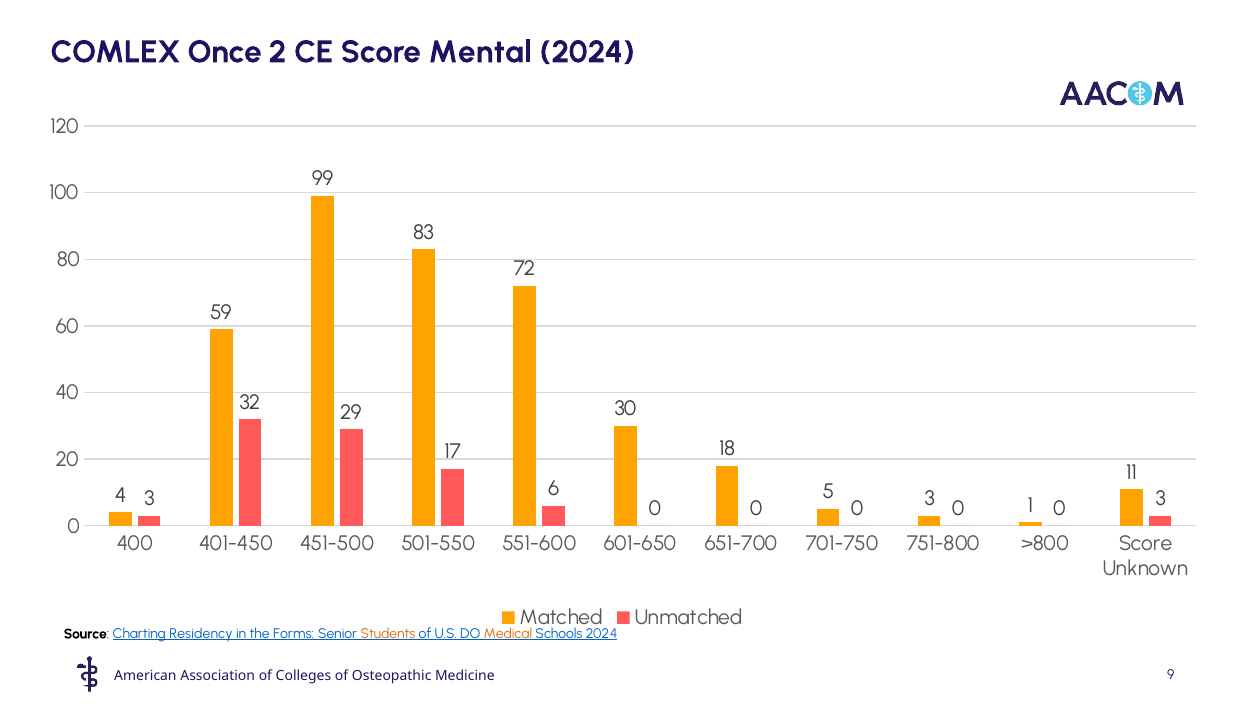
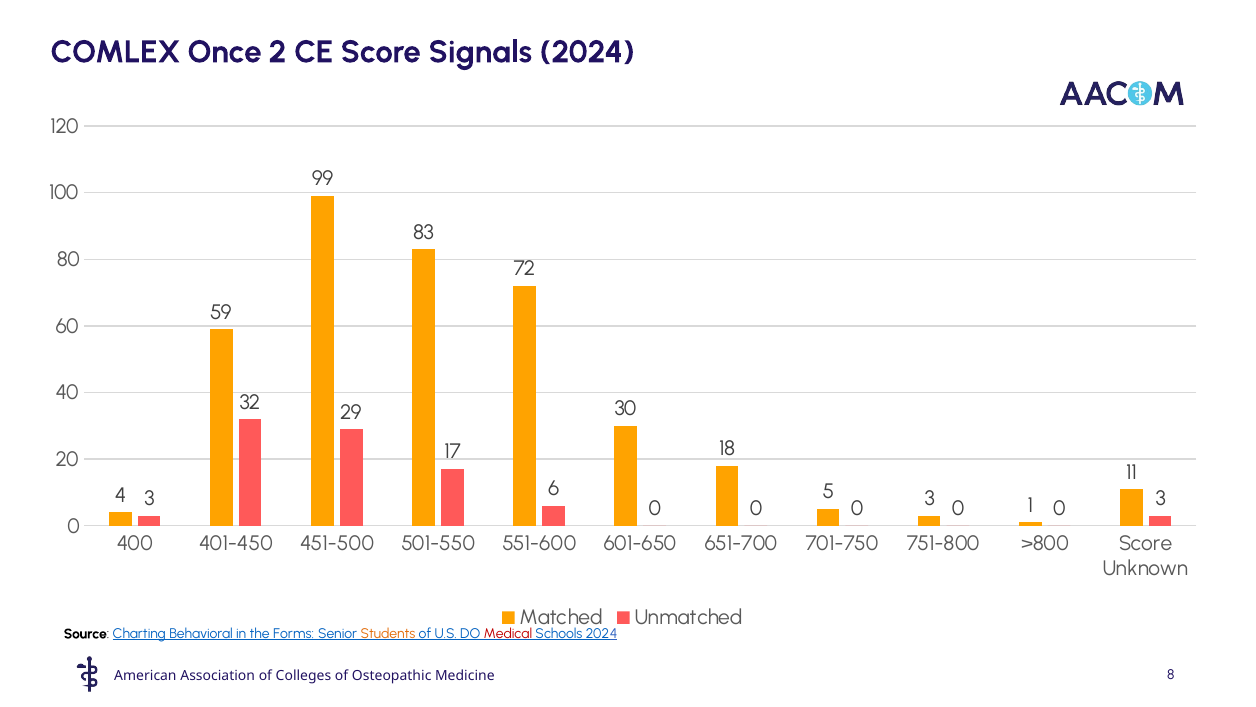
Mental: Mental -> Signals
Residency: Residency -> Behavioral
Medical colour: orange -> red
9: 9 -> 8
